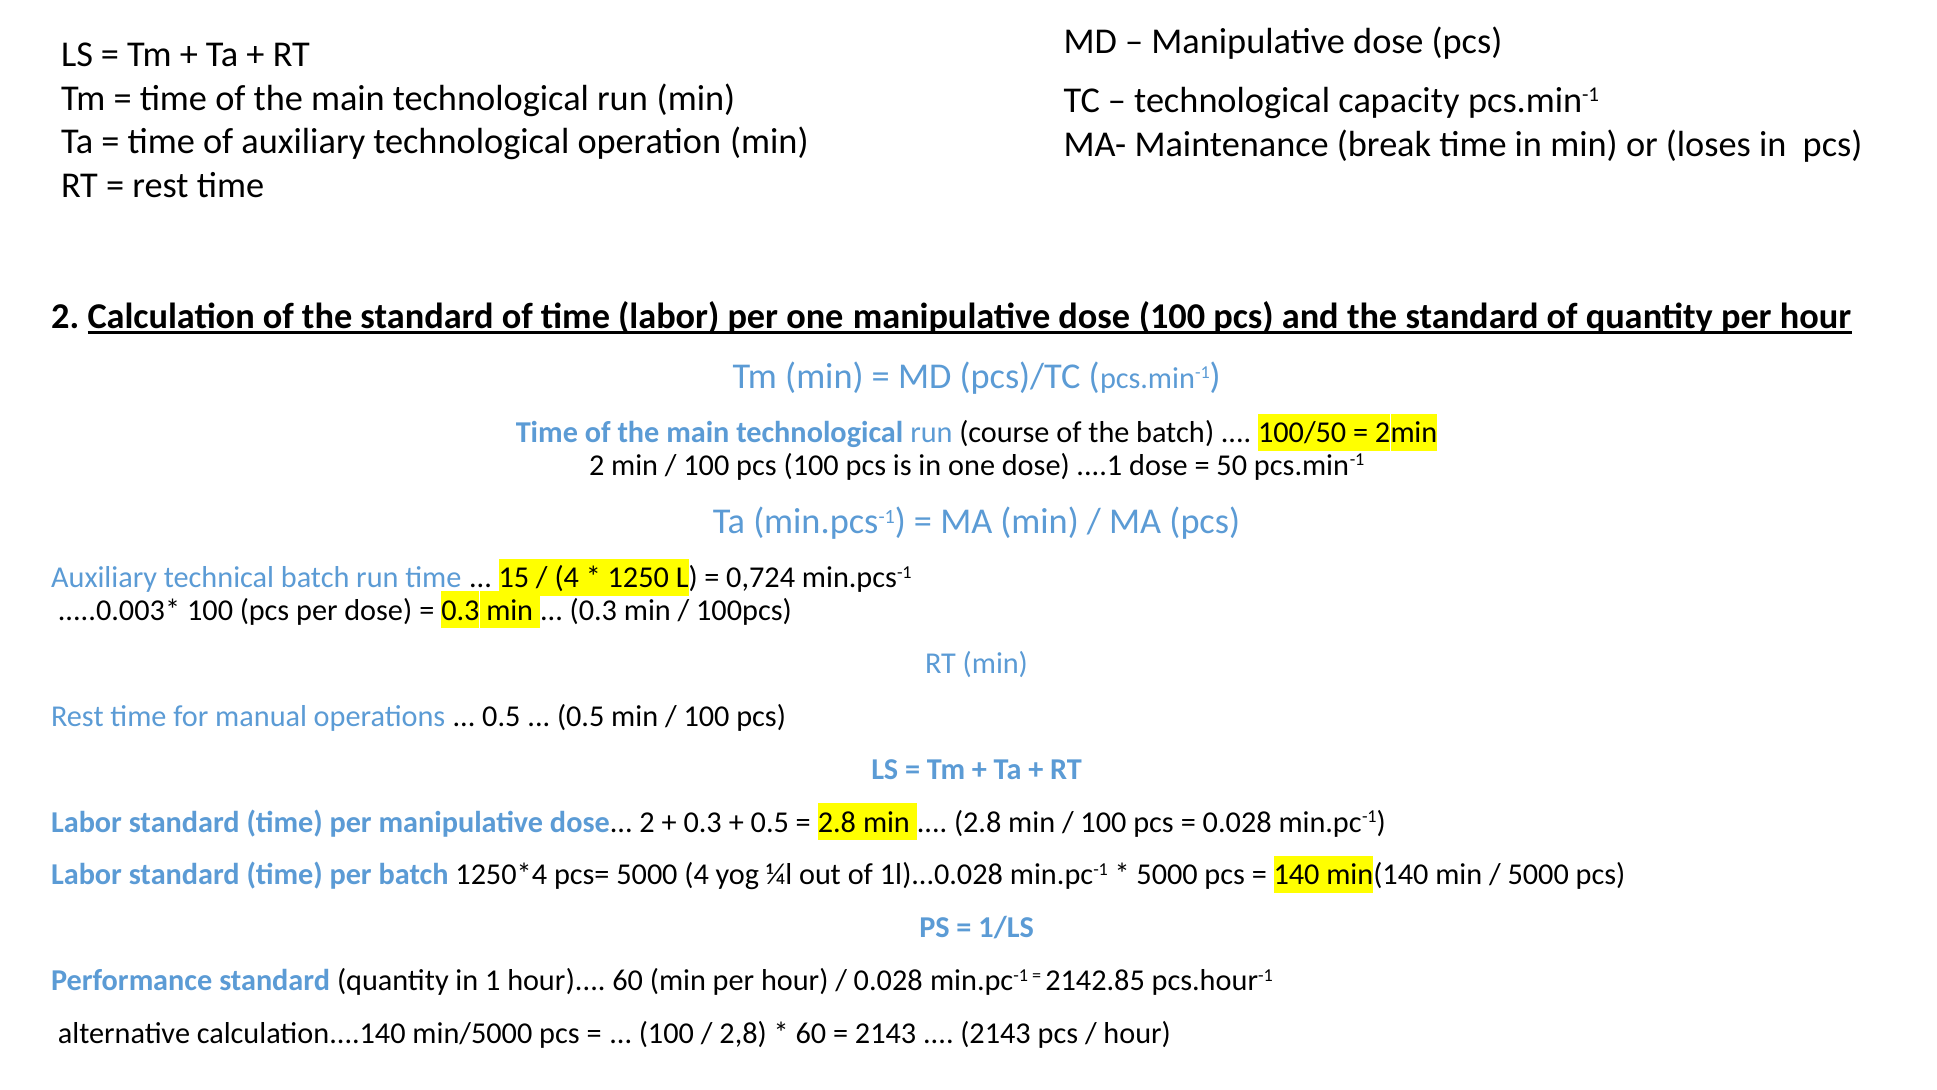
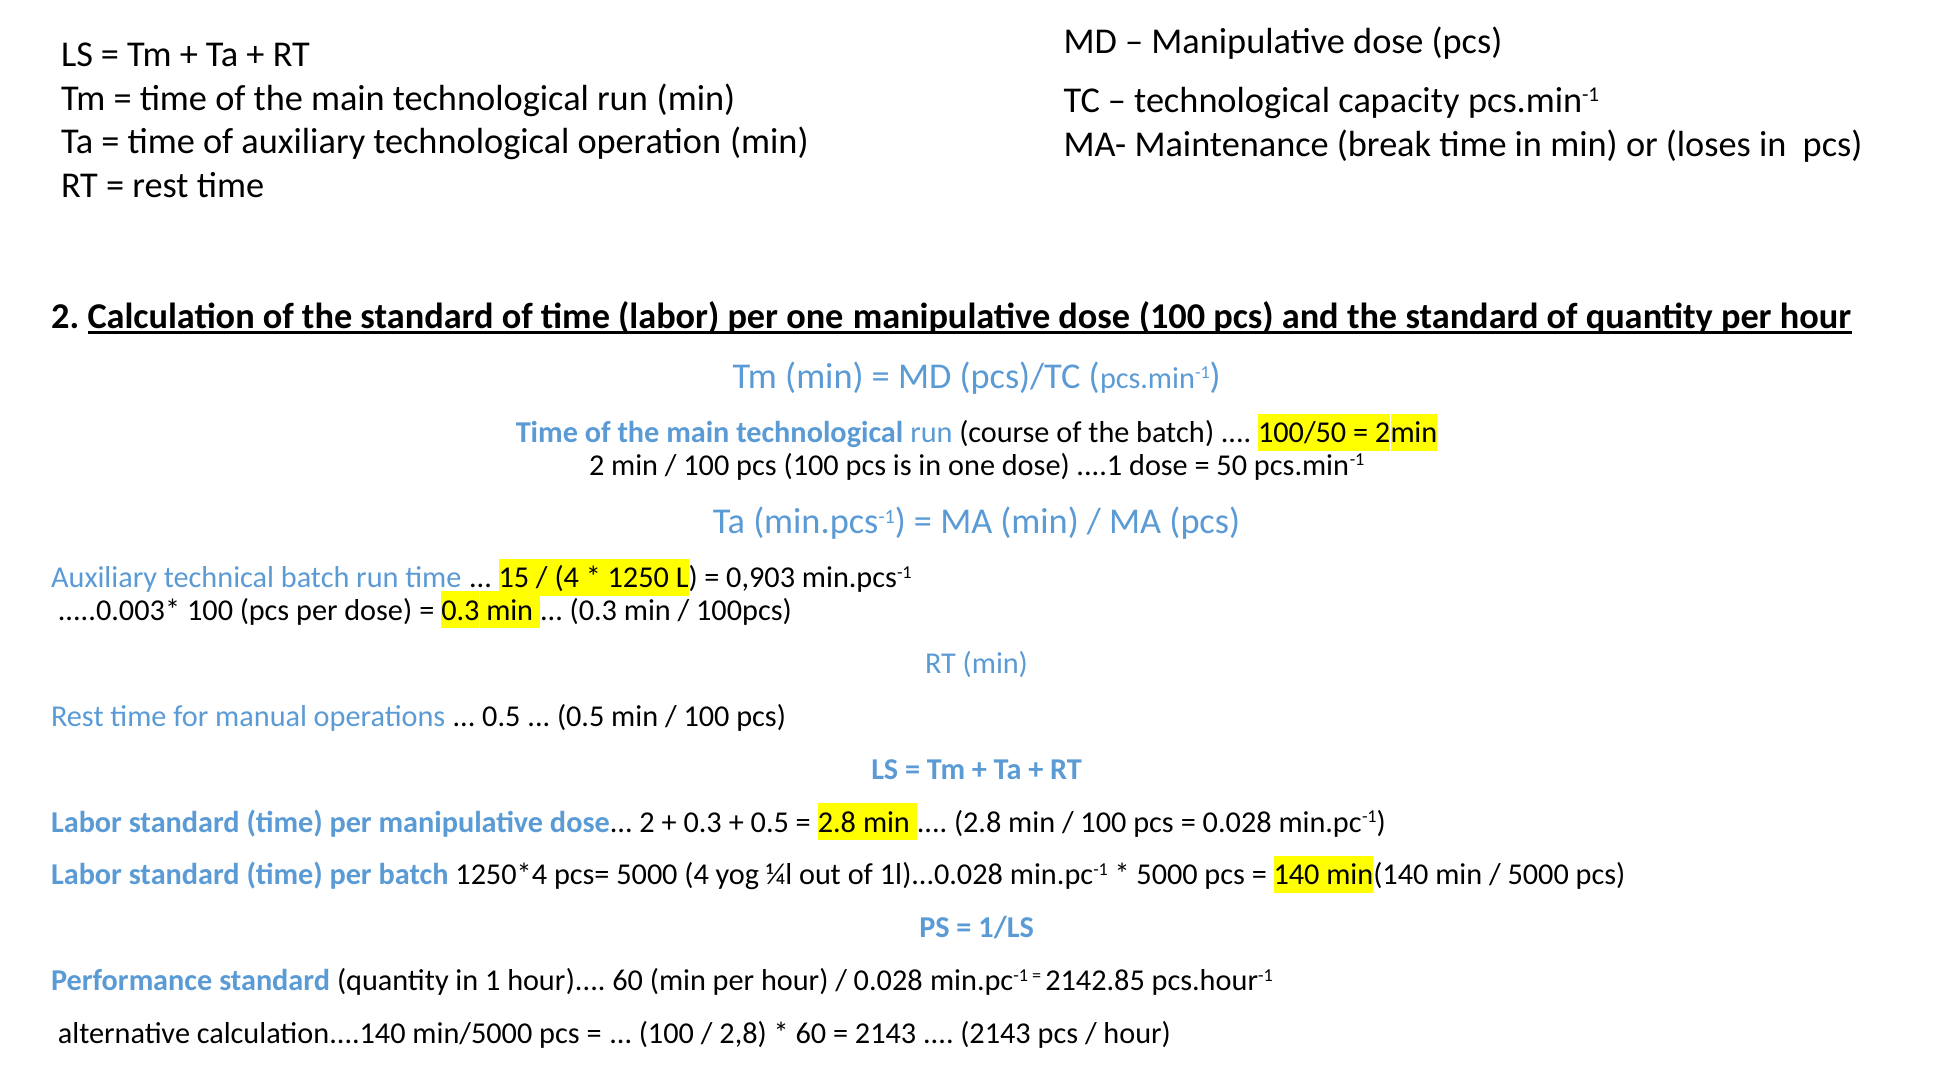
0,724: 0,724 -> 0,903
